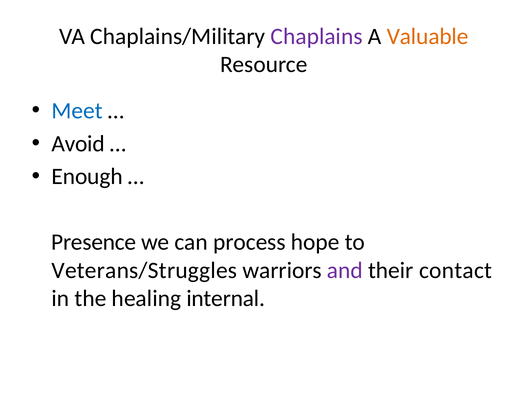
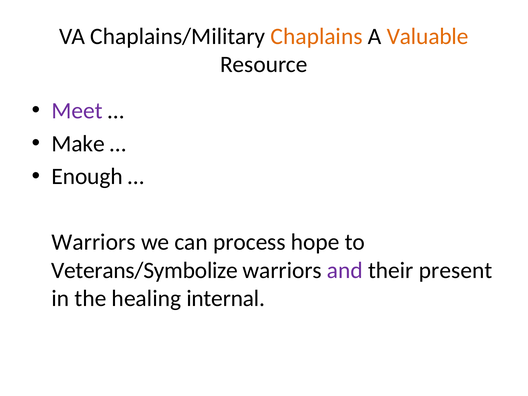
Chaplains colour: purple -> orange
Meet colour: blue -> purple
Avoid: Avoid -> Make
Presence at (94, 242): Presence -> Warriors
Veterans/Struggles: Veterans/Struggles -> Veterans/Symbolize
contact: contact -> present
